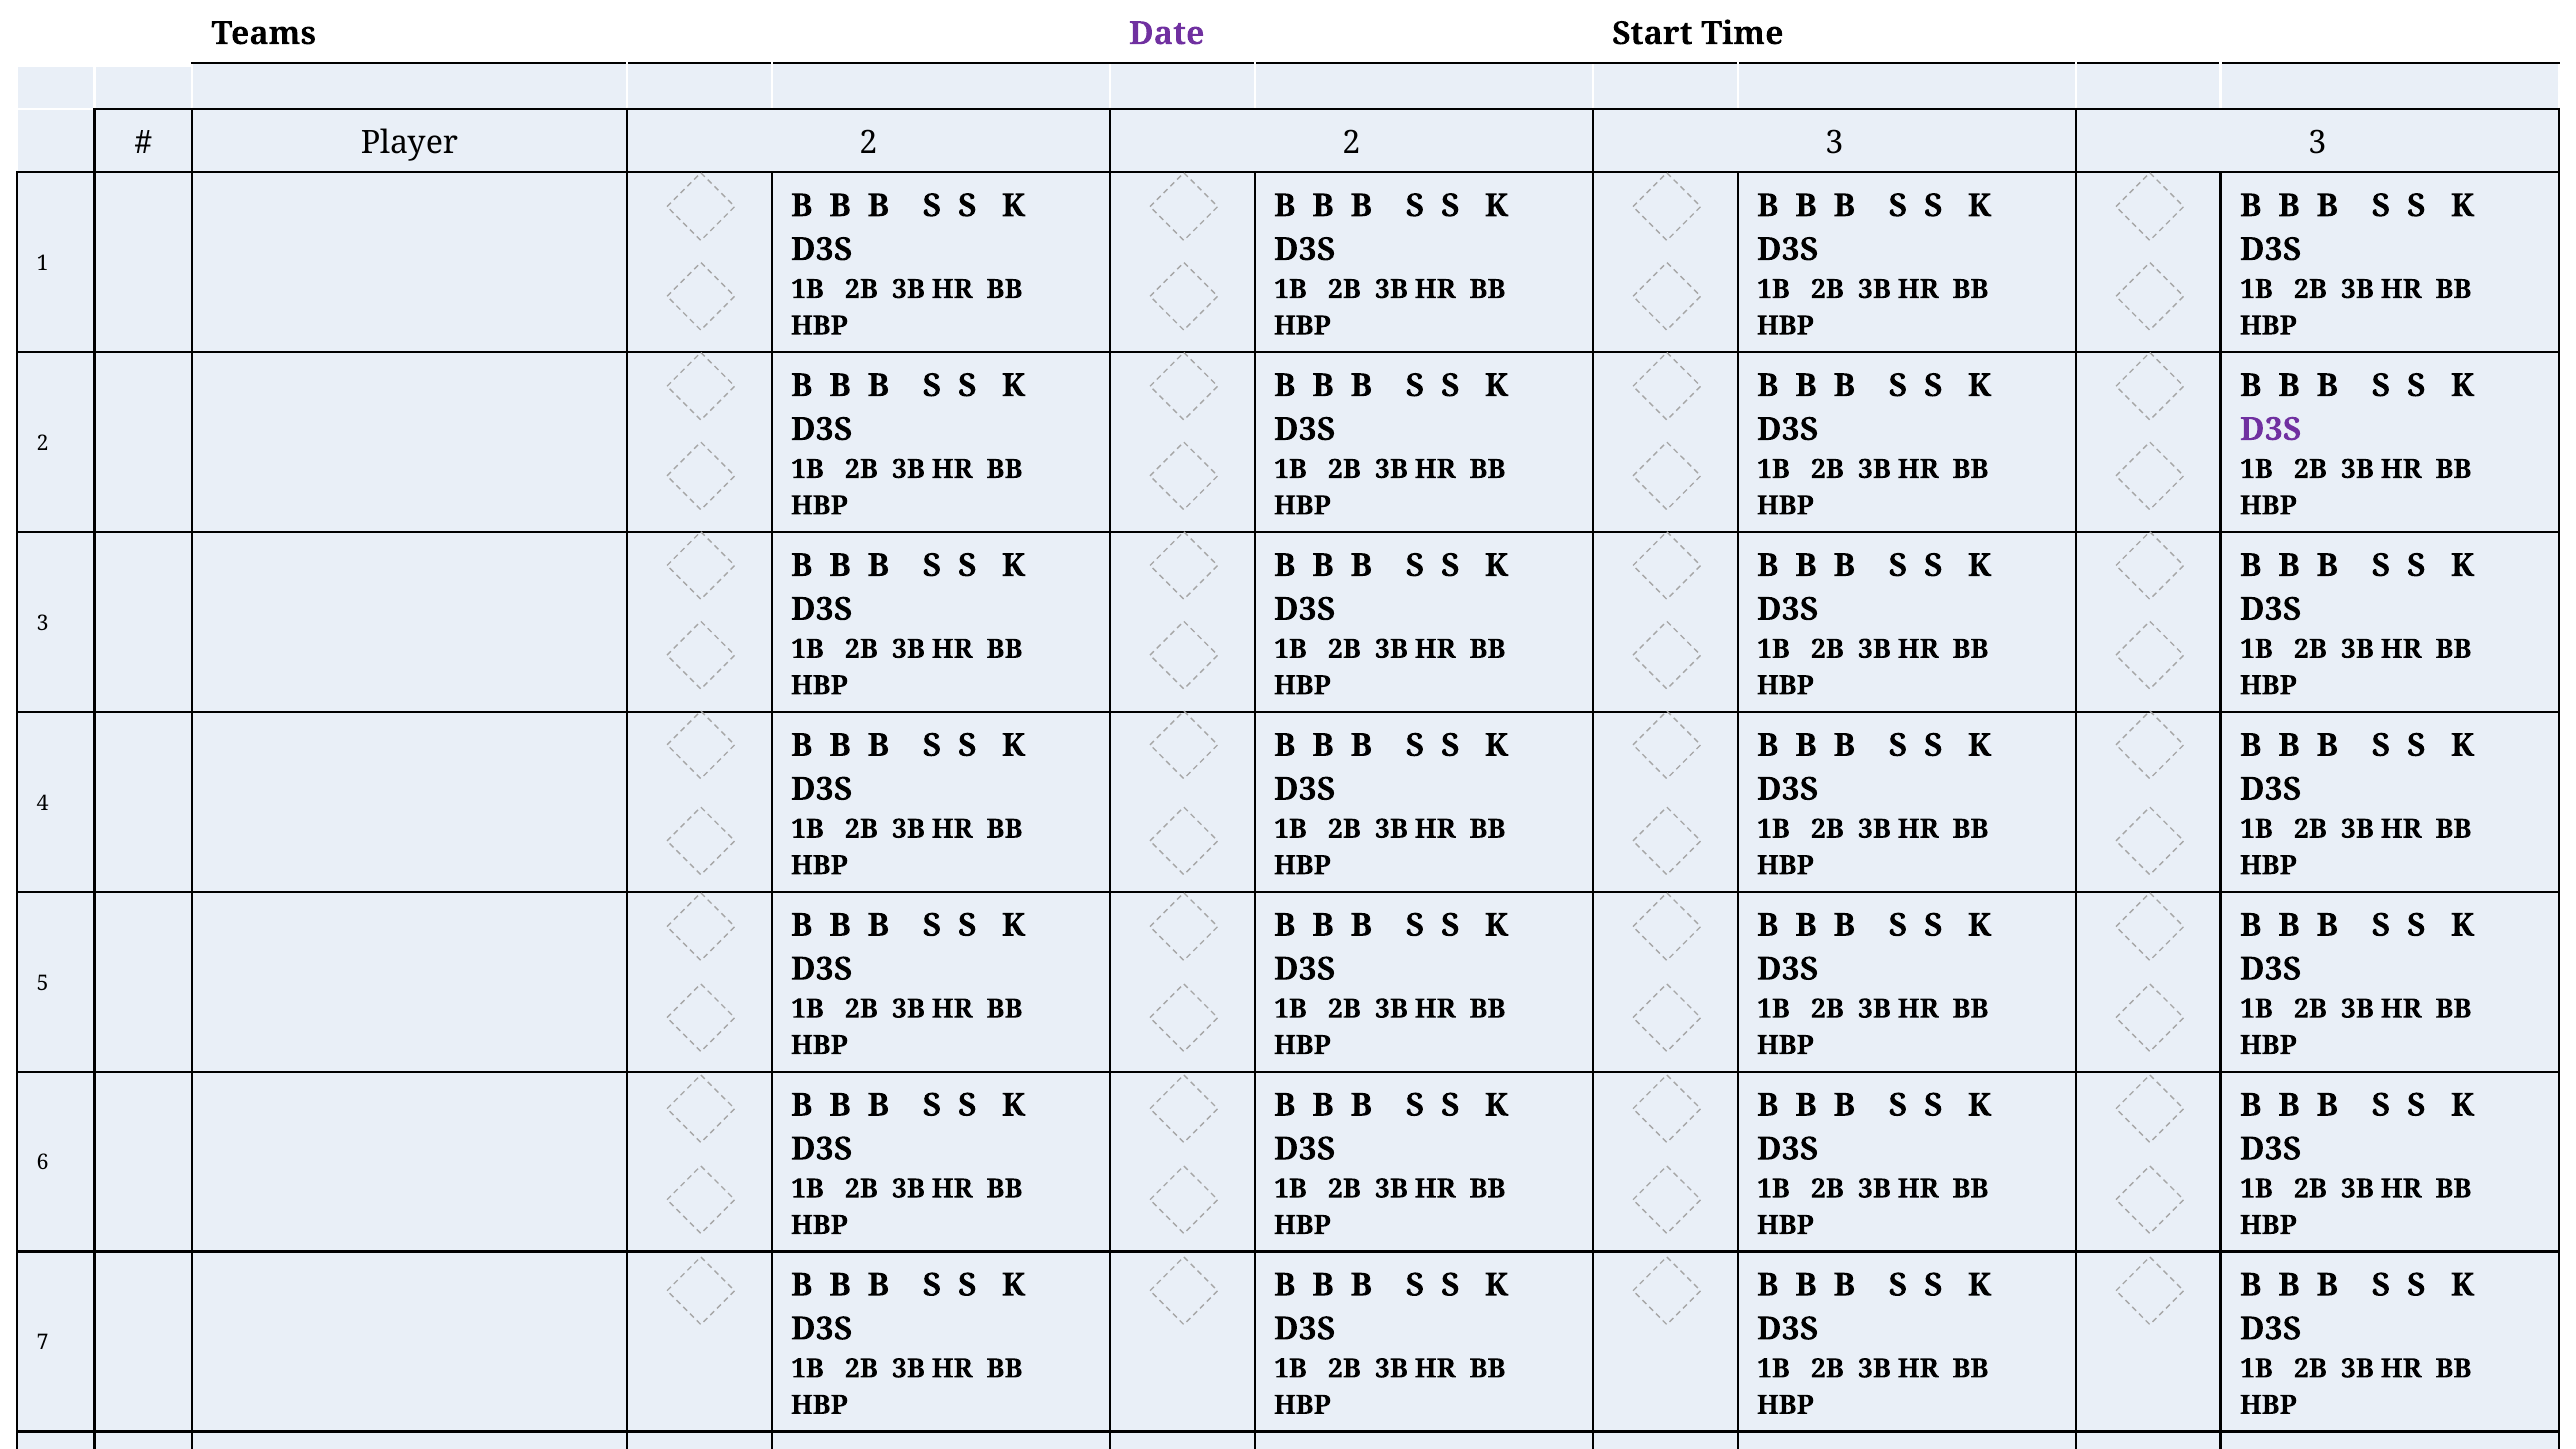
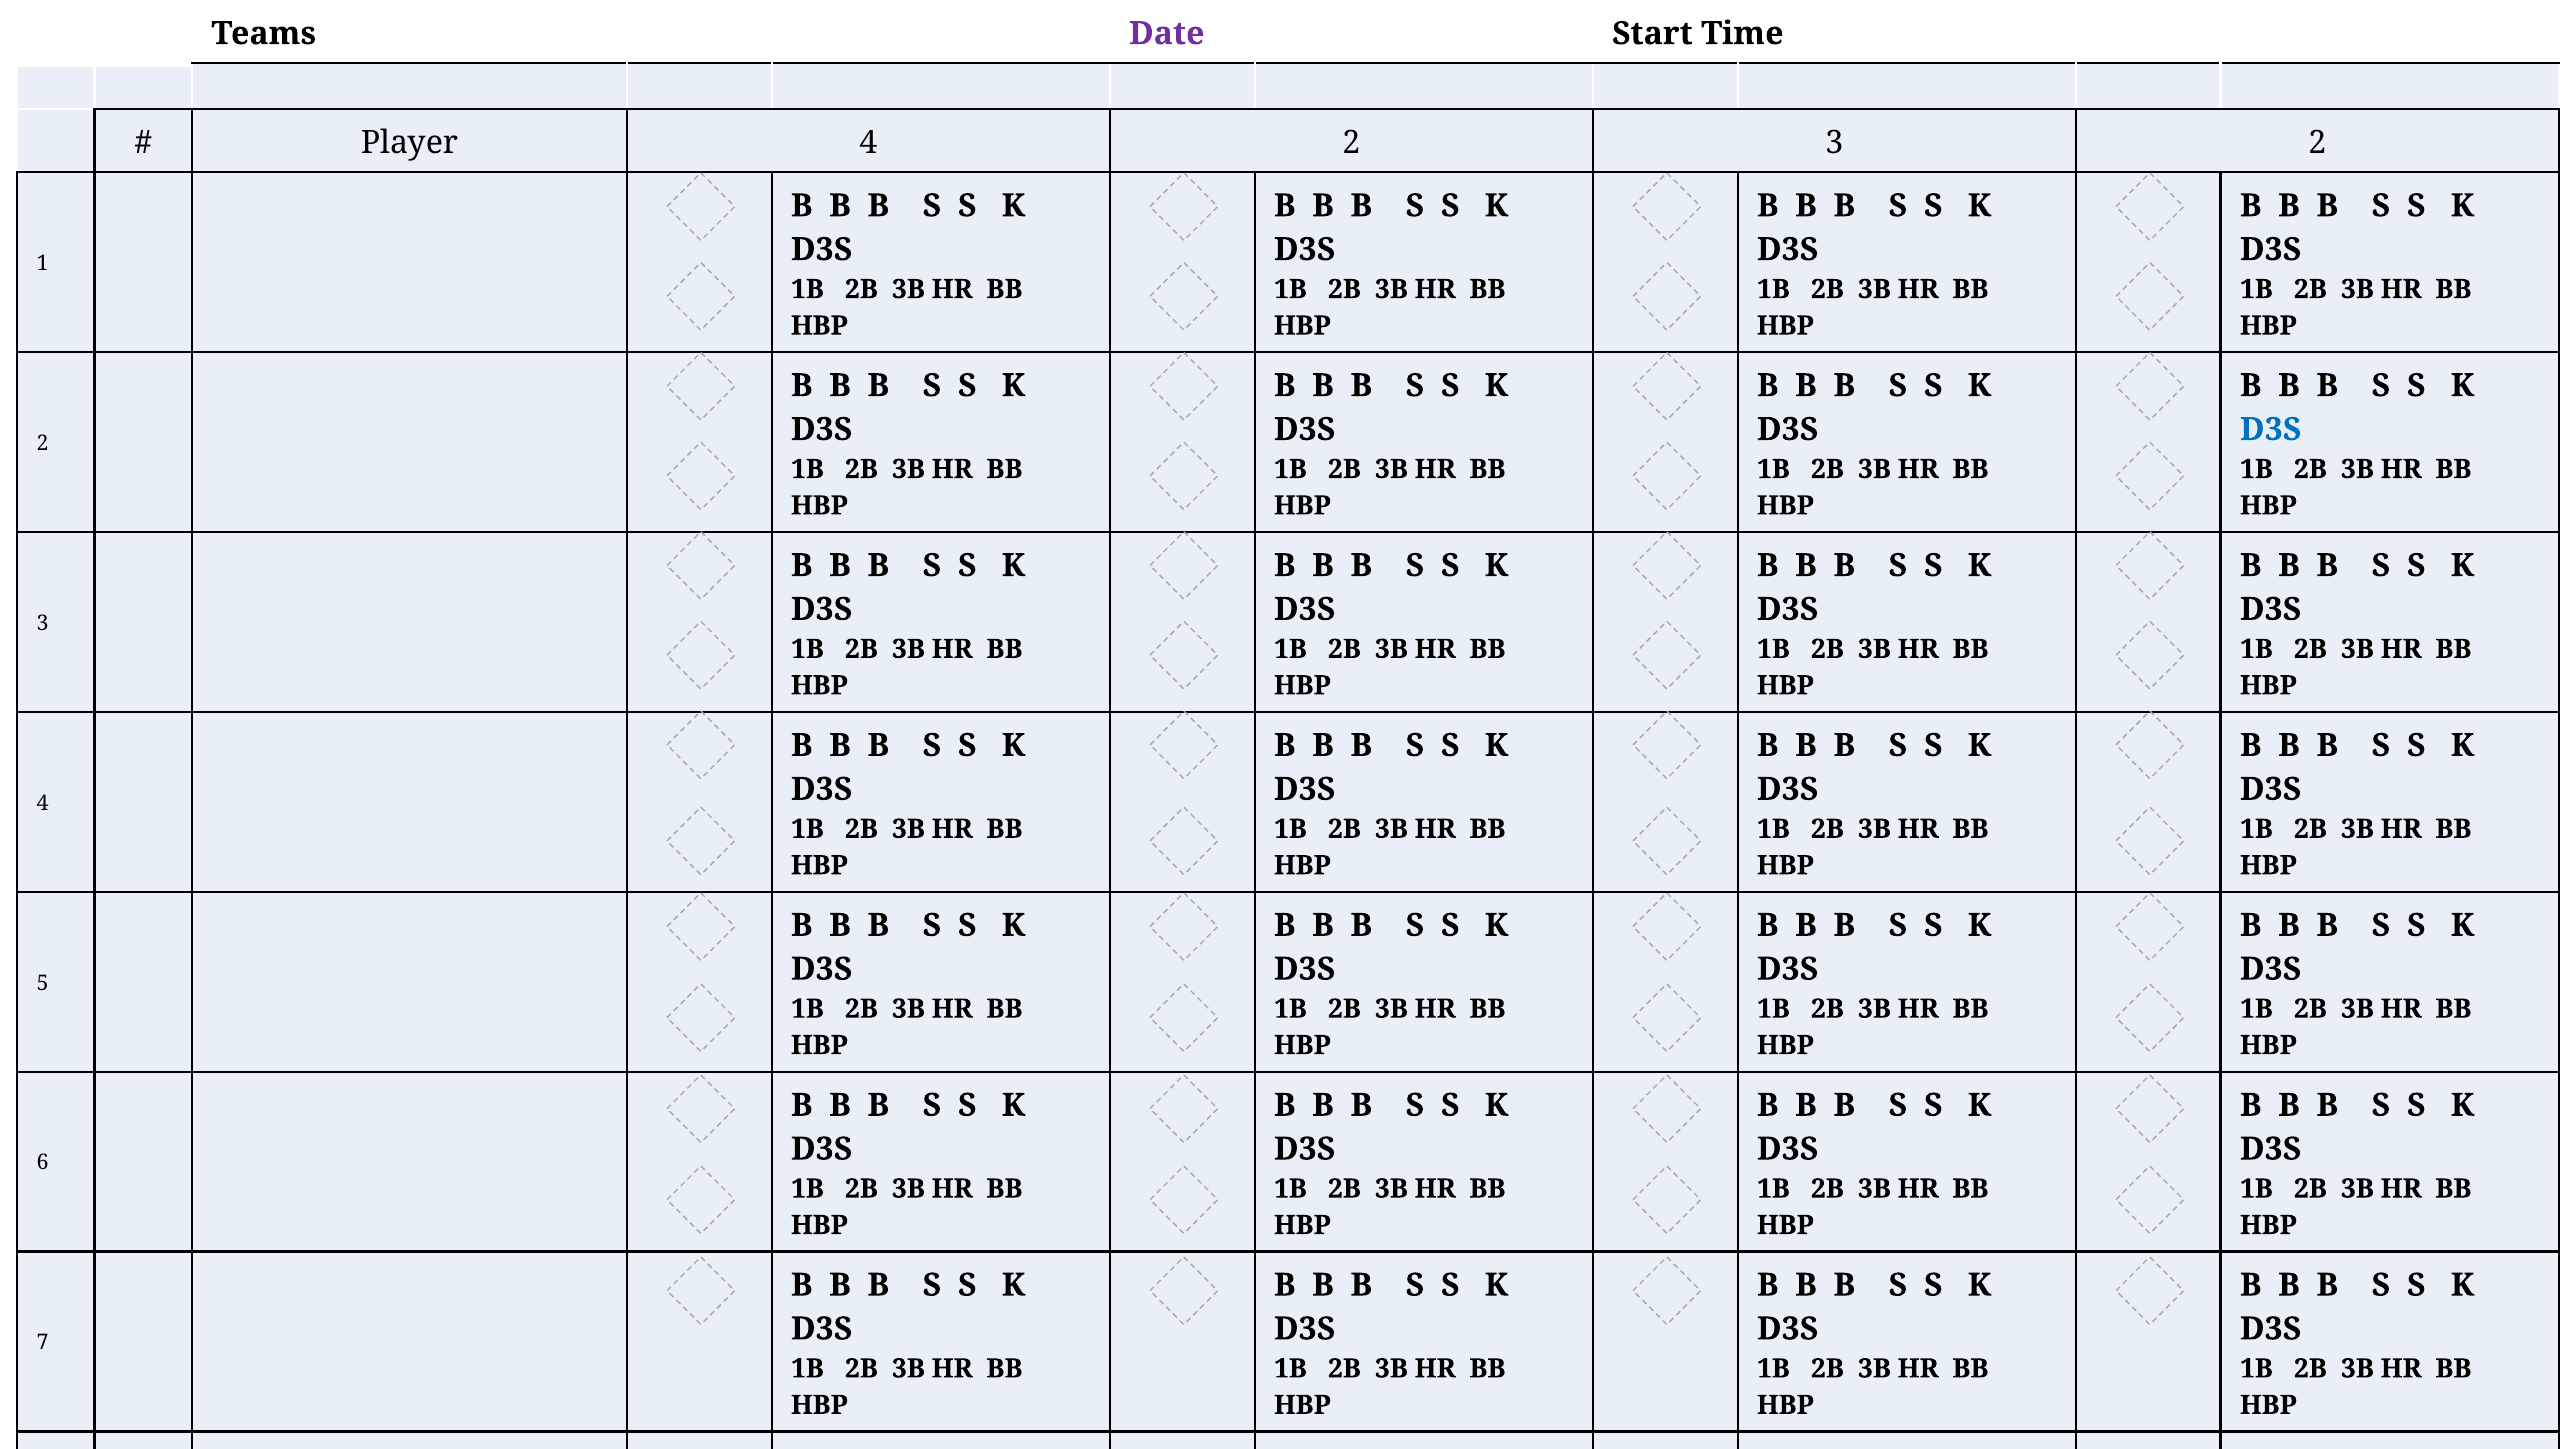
Player 2: 2 -> 4
3 3: 3 -> 2
D3S at (2271, 429) colour: purple -> blue
